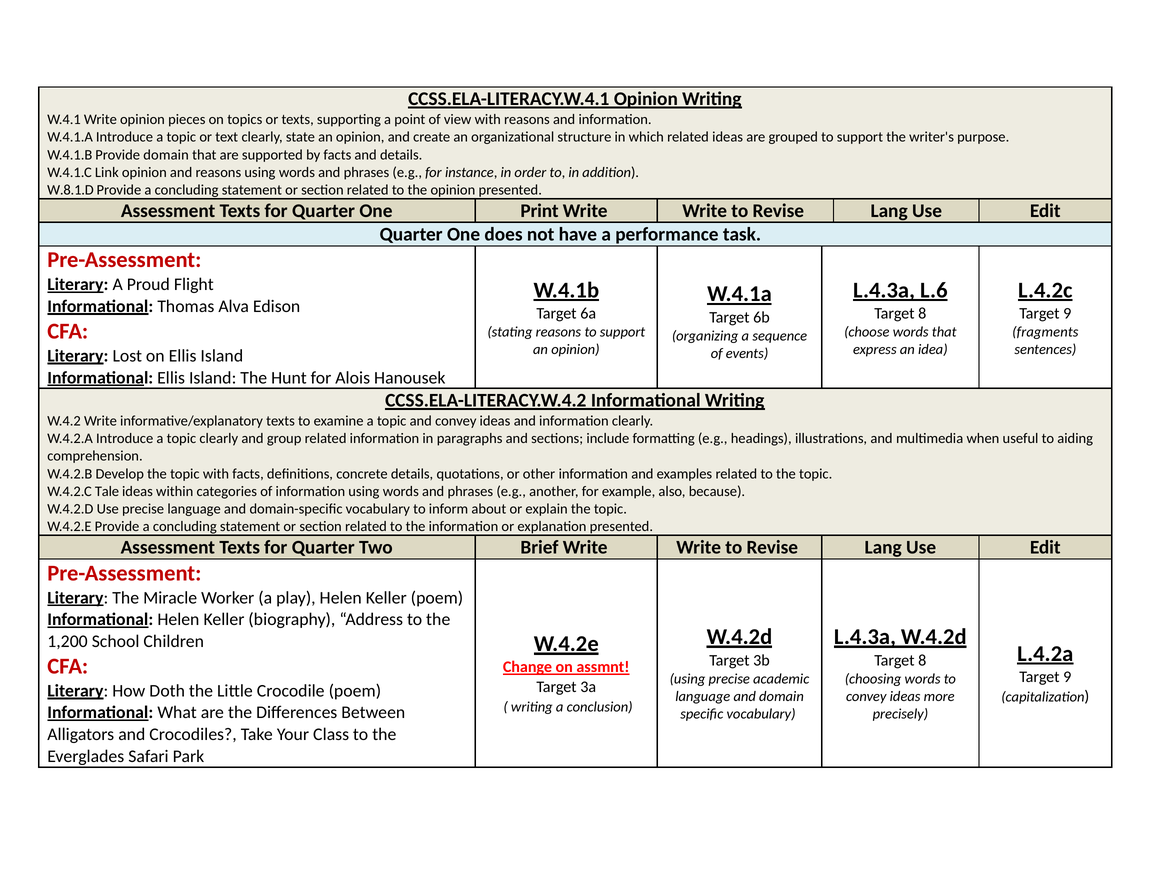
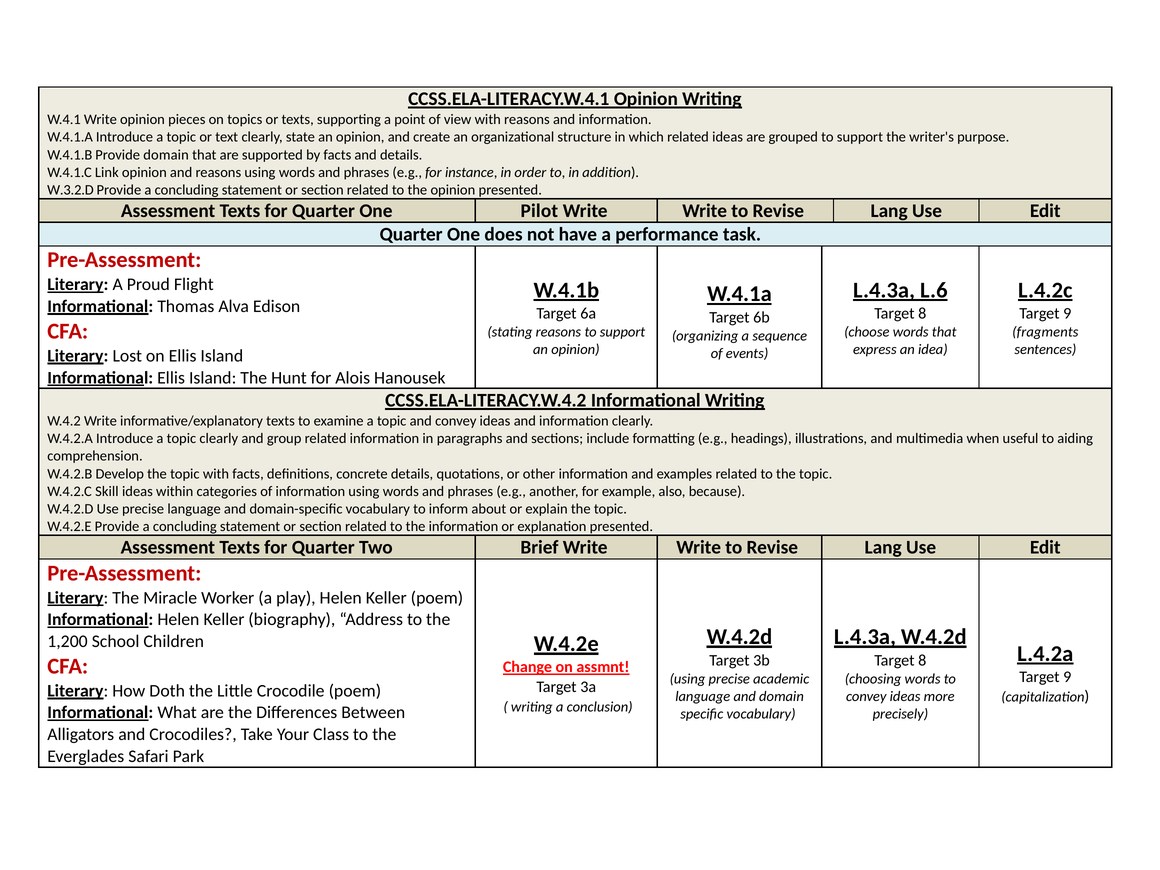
W.8.1.D: W.8.1.D -> W.3.2.D
Print: Print -> Pilot
Tale: Tale -> Skill
